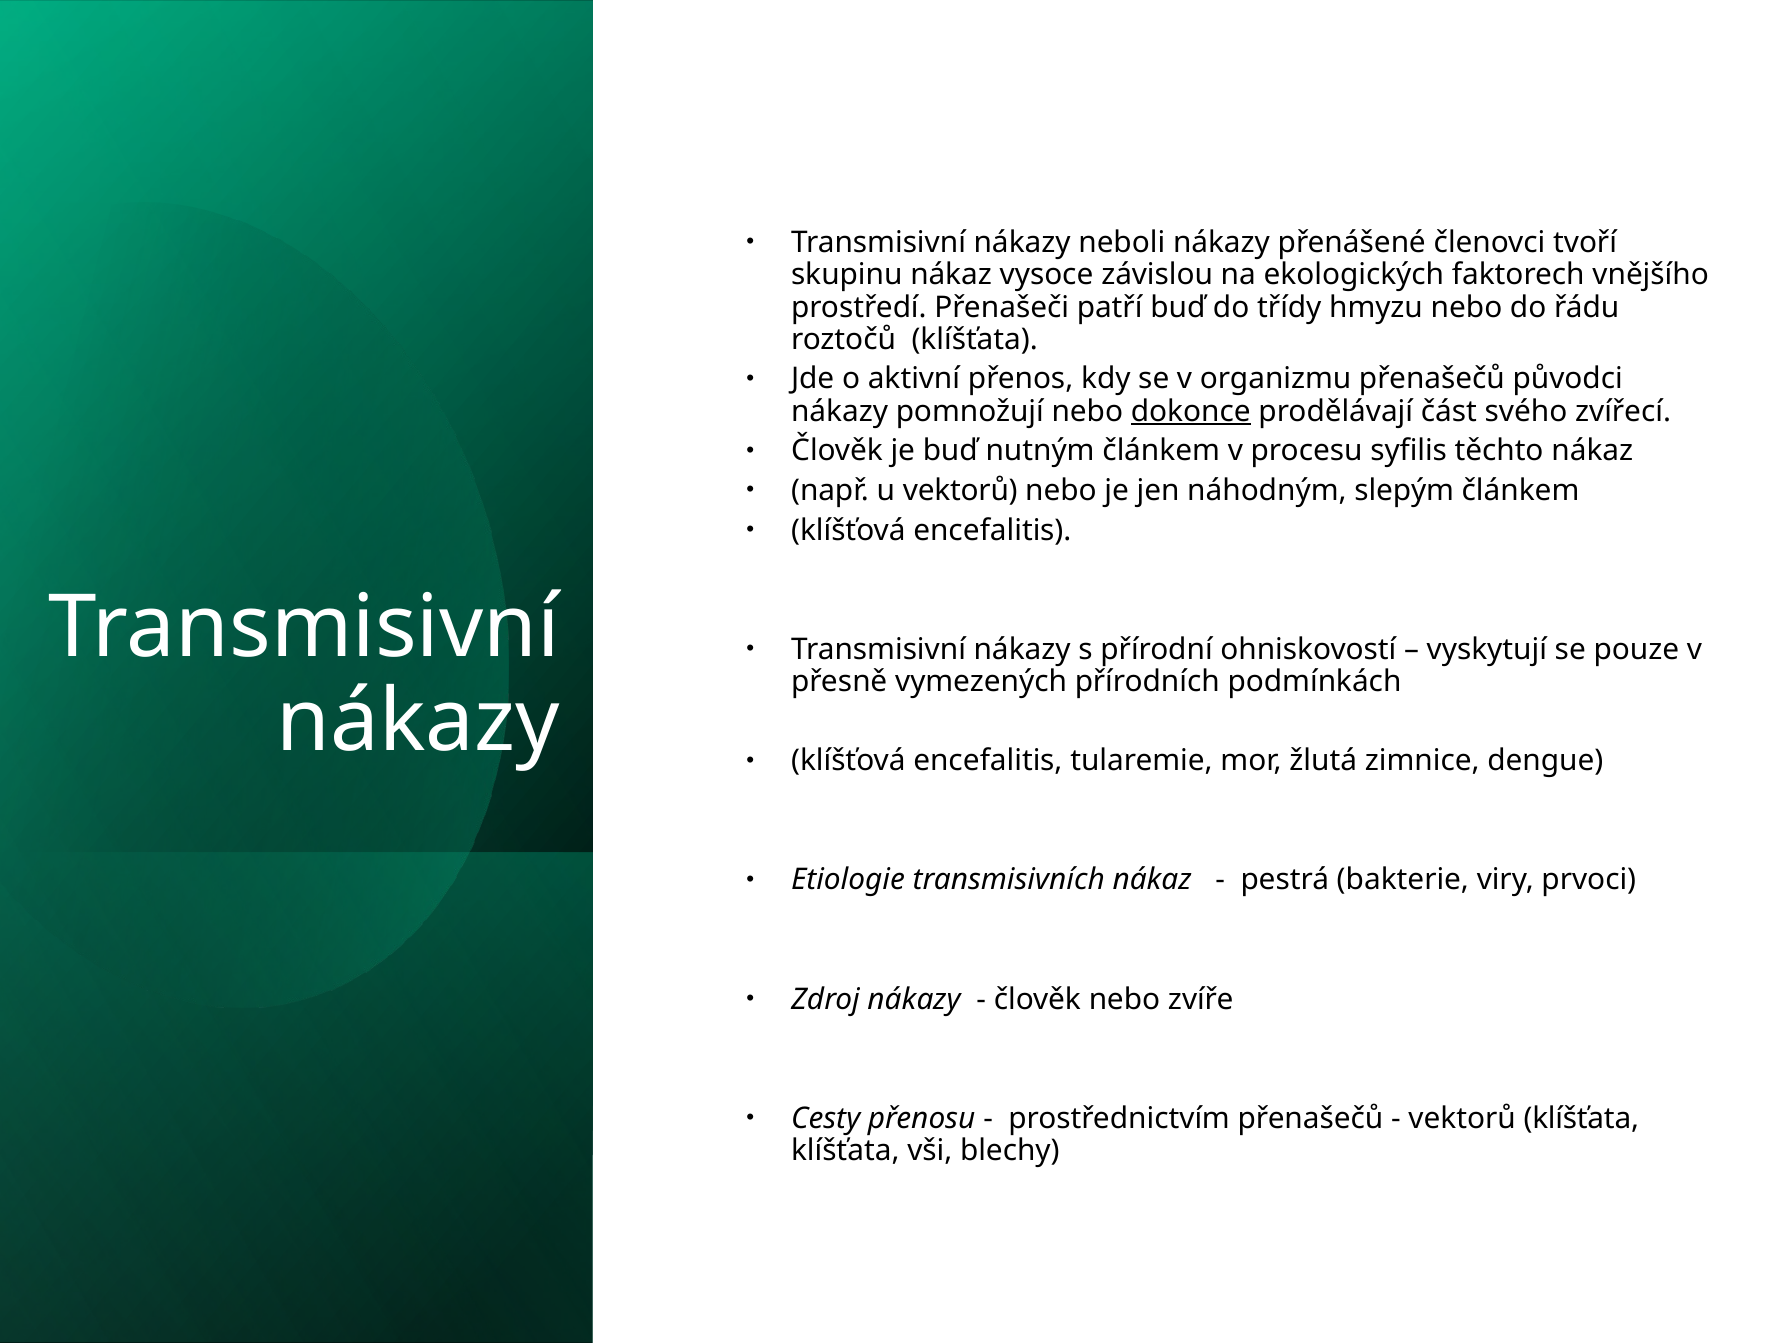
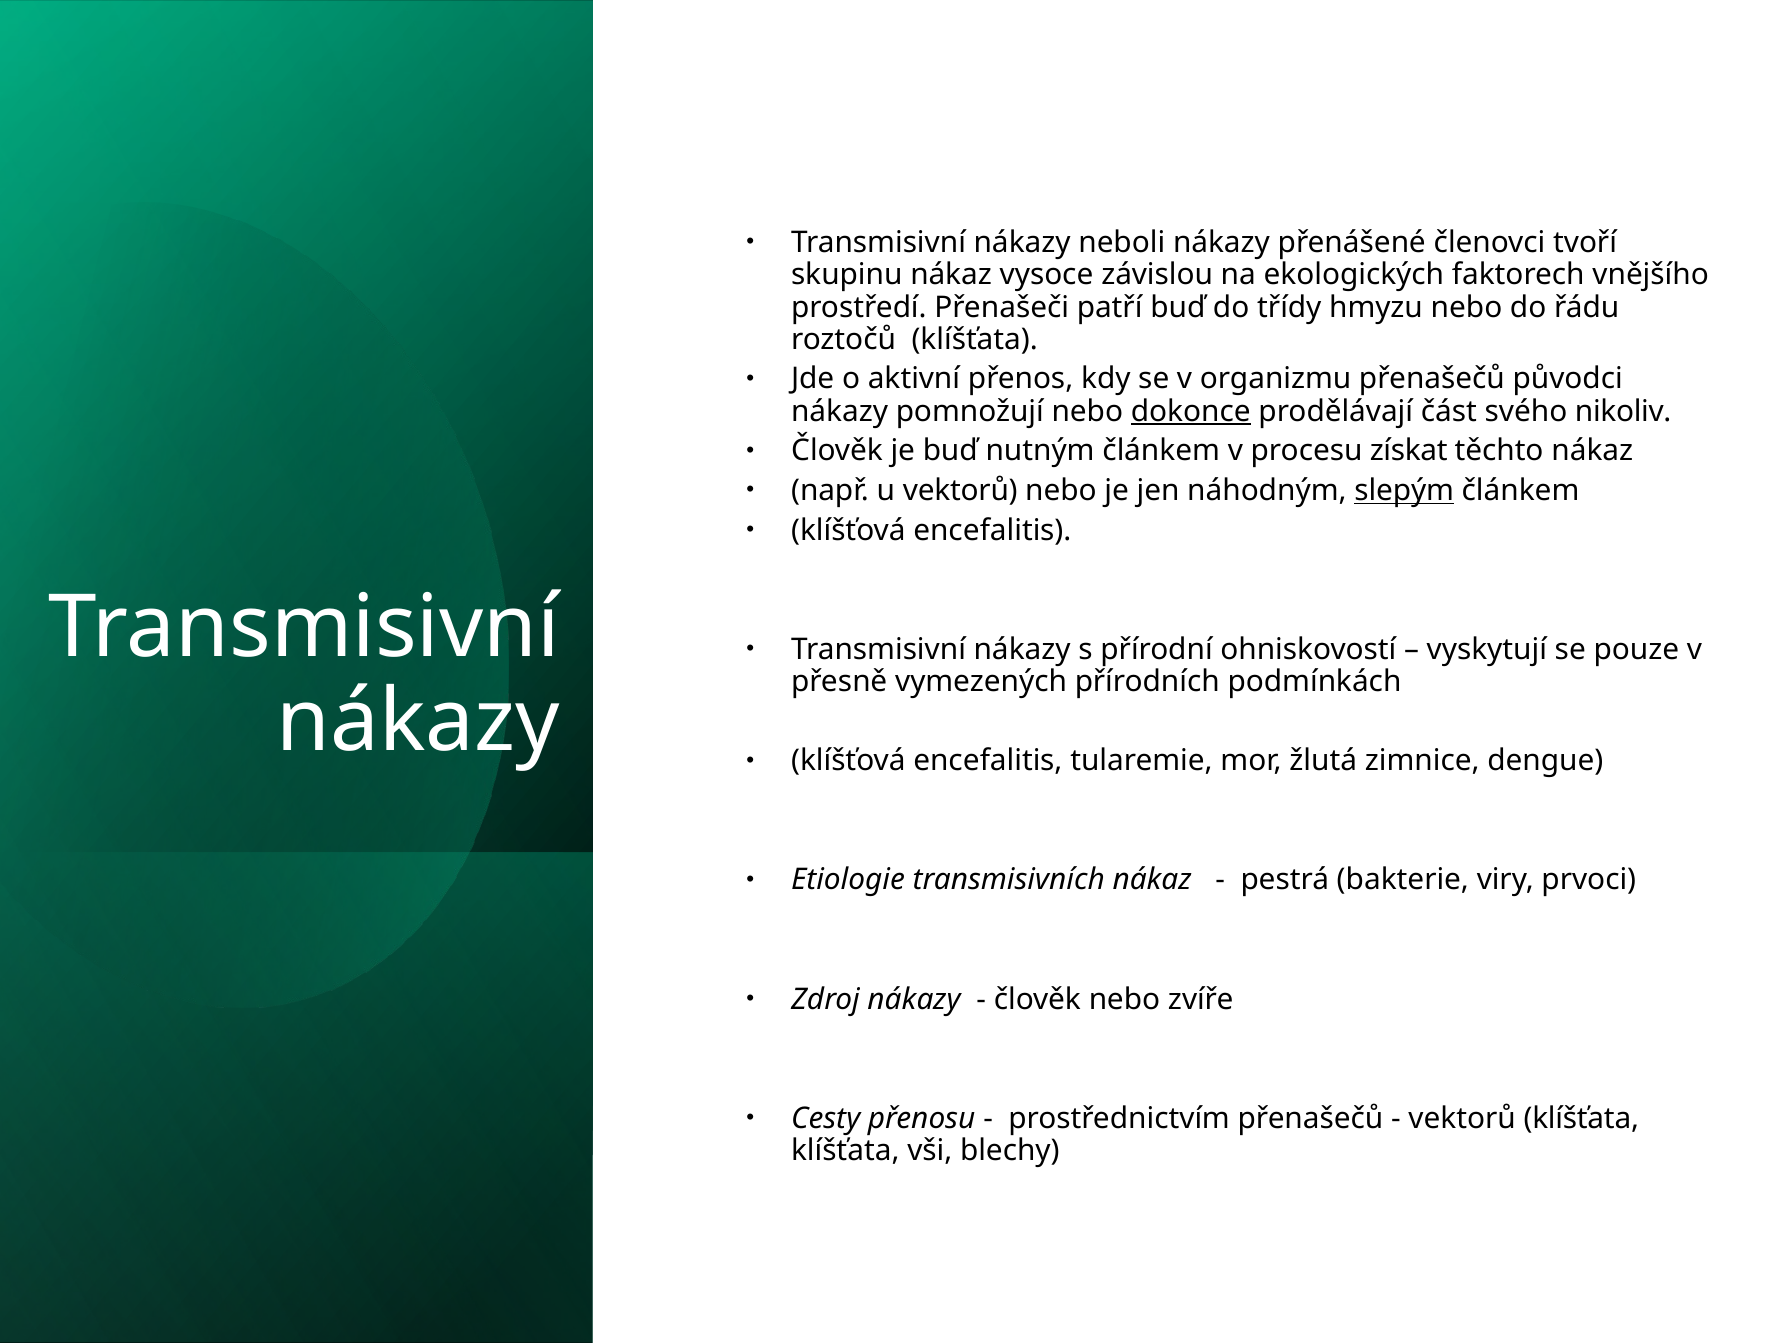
zvířecí: zvířecí -> nikoliv
syfilis: syfilis -> získat
slepým underline: none -> present
